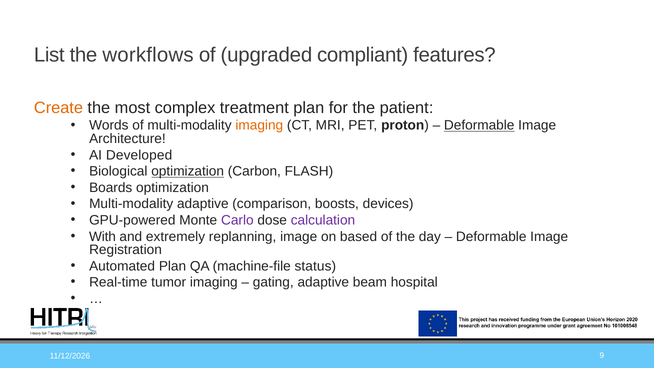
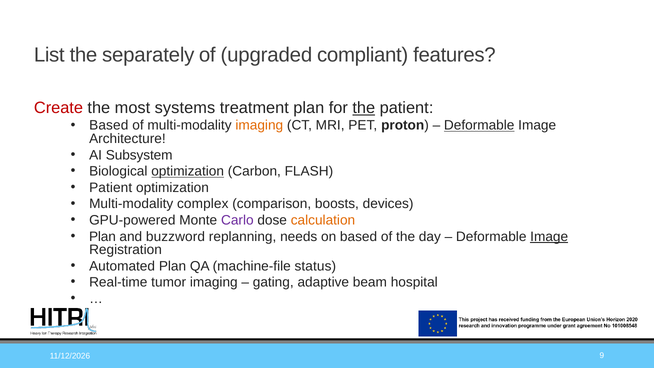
workflows: workflows -> separately
Create colour: orange -> red
complex: complex -> systems
the at (364, 108) underline: none -> present
Words at (109, 125): Words -> Based
Developed: Developed -> Subsystem
Boards at (111, 188): Boards -> Patient
Multi-modality adaptive: adaptive -> complex
calculation colour: purple -> orange
With at (102, 236): With -> Plan
extremely: extremely -> buzzword
replanning image: image -> needs
Image at (549, 236) underline: none -> present
